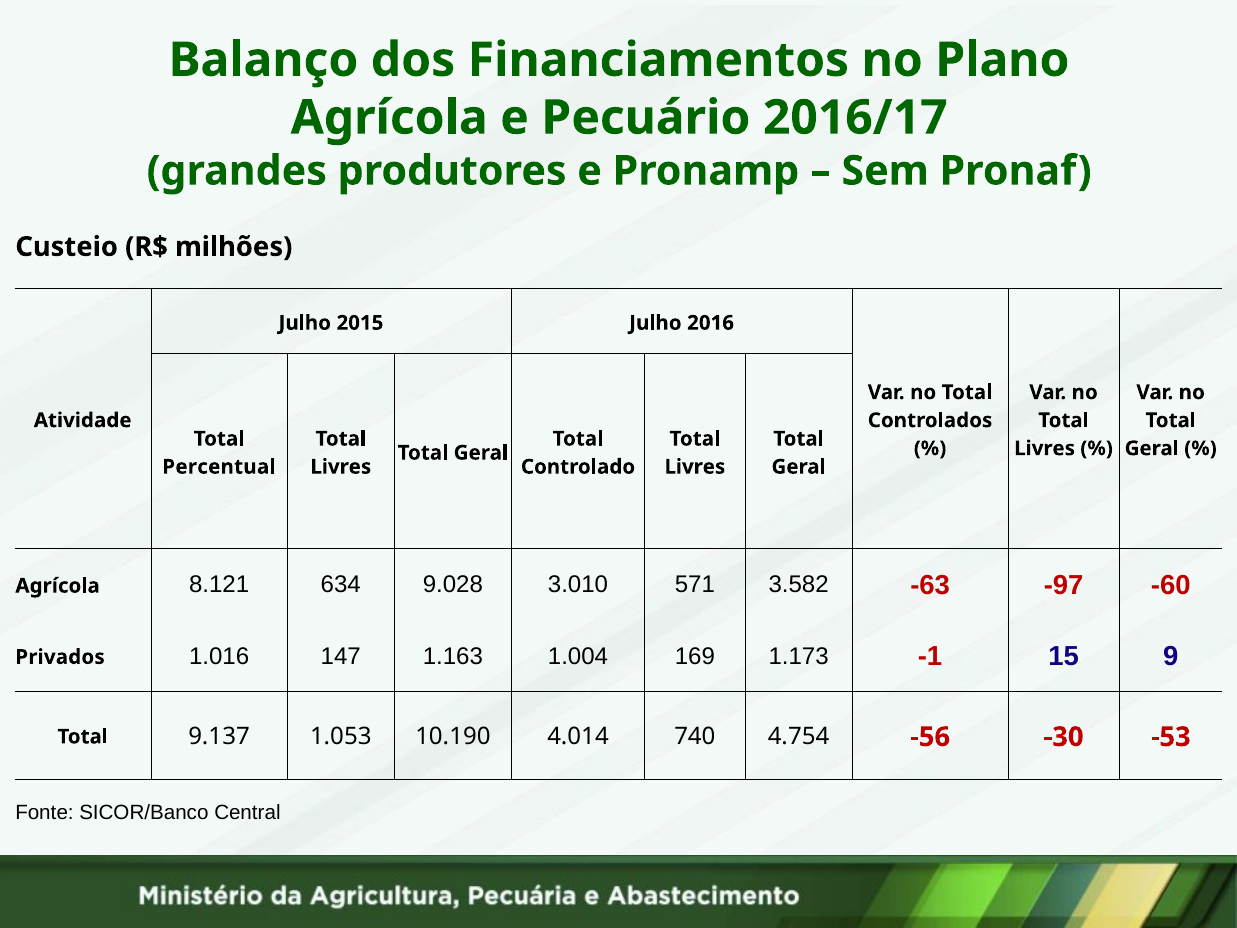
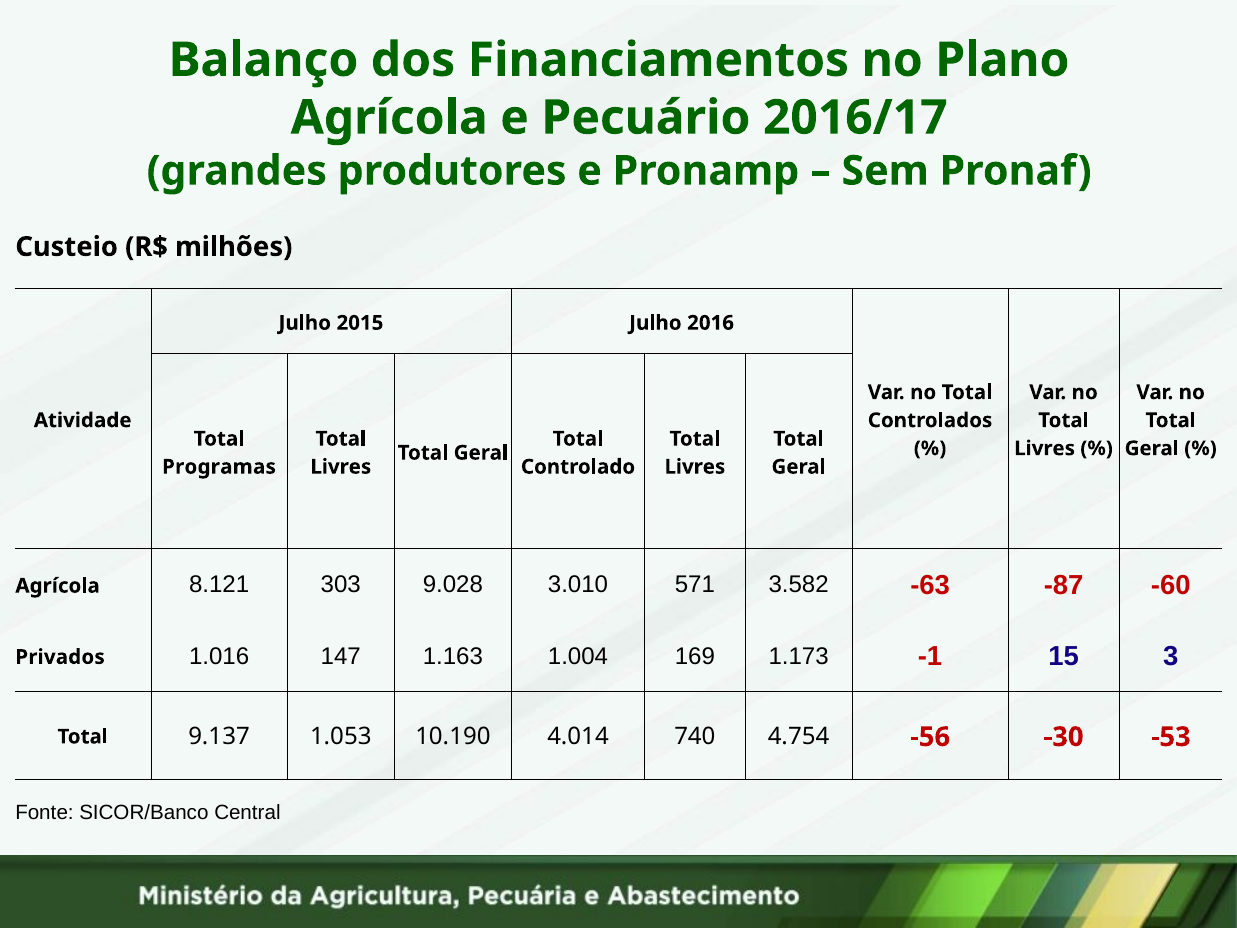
Percentual: Percentual -> Programas
634: 634 -> 303
-97: -97 -> -87
9: 9 -> 3
